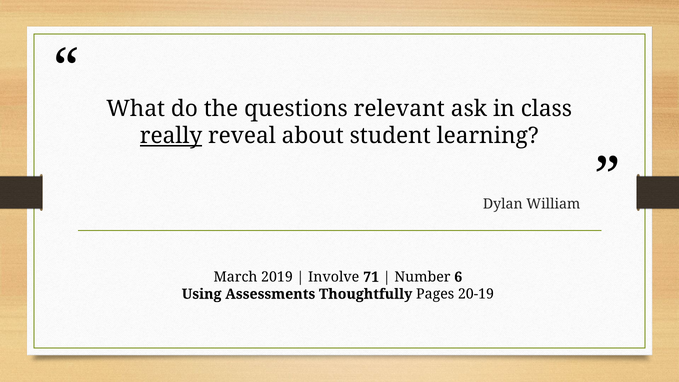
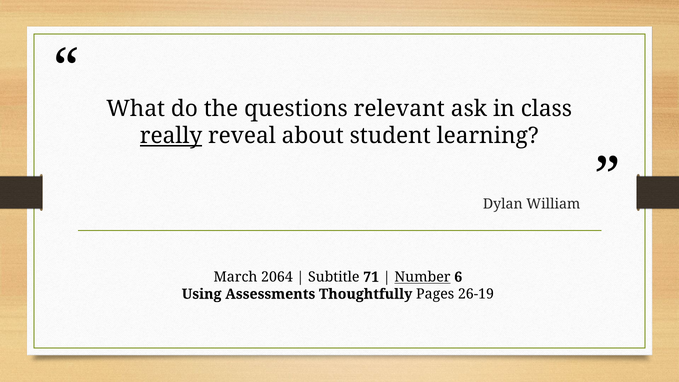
2019: 2019 -> 2064
Involve: Involve -> Subtitle
Number underline: none -> present
20-19: 20-19 -> 26-19
